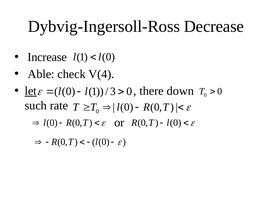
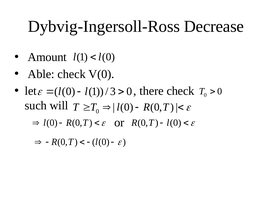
Increase: Increase -> Amount
V(4: V(4 -> V(0
let underline: present -> none
there down: down -> check
rate: rate -> will
